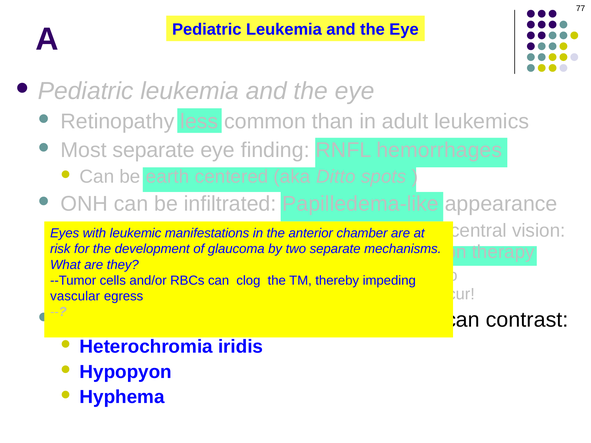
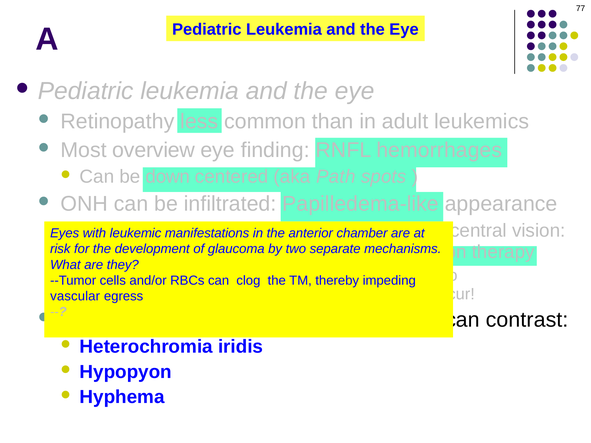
Most separate: separate -> overview
earth: earth -> down
Ditto: Ditto -> Path
